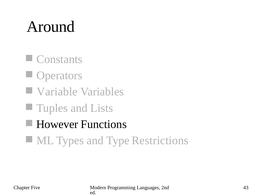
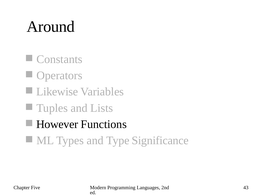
Variable: Variable -> Likewise
Restrictions: Restrictions -> Significance
